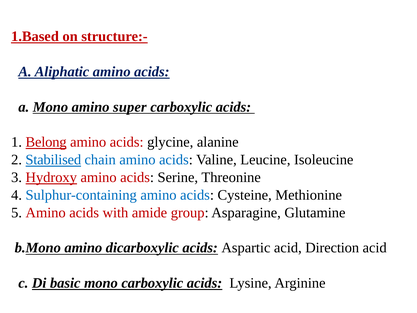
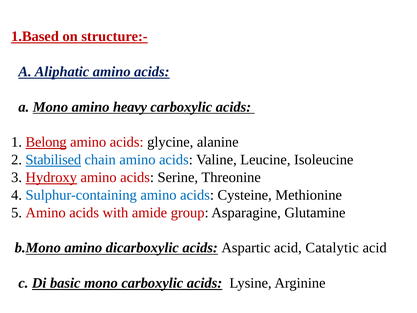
super: super -> heavy
Direction: Direction -> Catalytic
